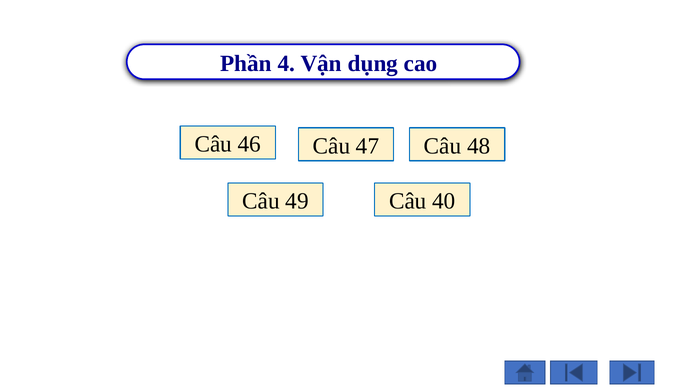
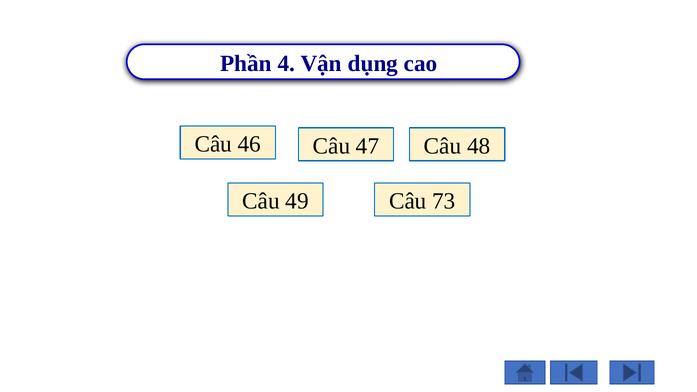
40: 40 -> 73
